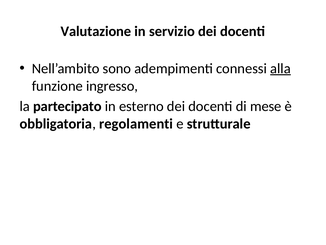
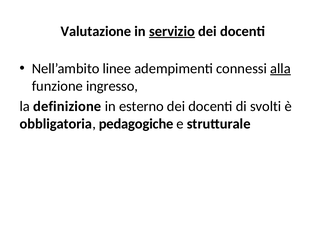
servizio underline: none -> present
sono: sono -> linee
partecipato: partecipato -> definizione
mese: mese -> svolti
regolamenti: regolamenti -> pedagogiche
